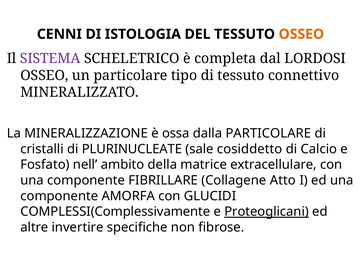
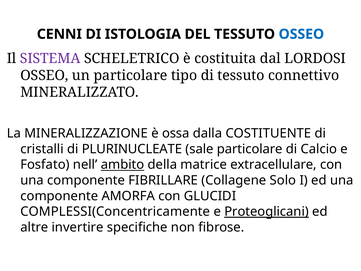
OSSEO at (301, 34) colour: orange -> blue
completa: completa -> costituita
dalla PARTICOLARE: PARTICOLARE -> COSTITUENTE
sale cosiddetto: cosiddetto -> particolare
ambito underline: none -> present
Atto: Atto -> Solo
COMPLESSI(Complessivamente: COMPLESSI(Complessivamente -> COMPLESSI(Concentricamente
